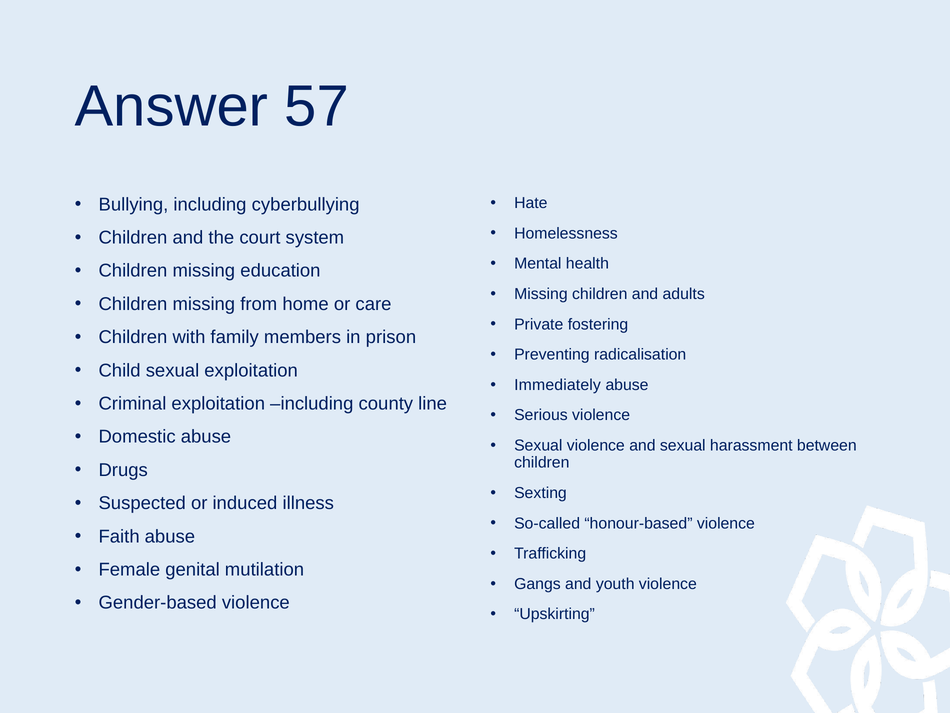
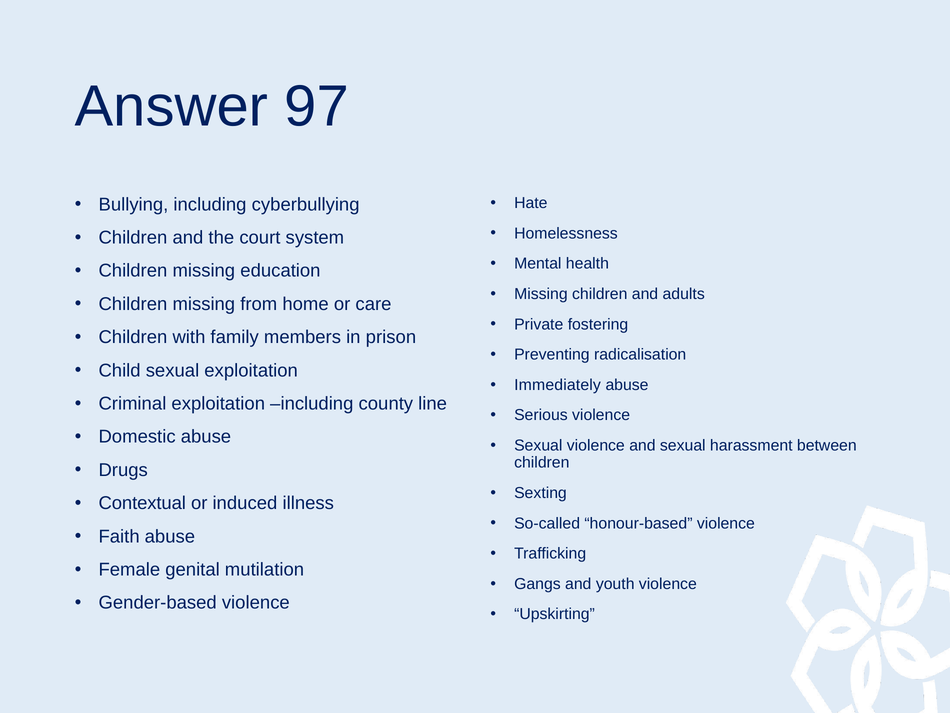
57: 57 -> 97
Suspected: Suspected -> Contextual
